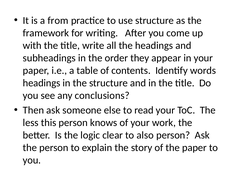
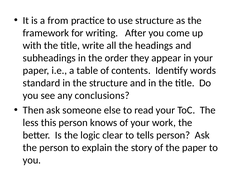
headings at (42, 83): headings -> standard
also: also -> tells
